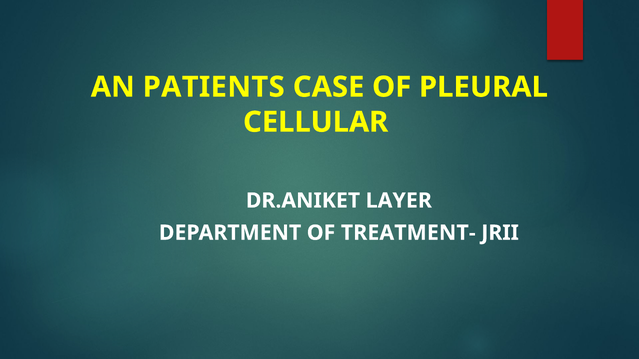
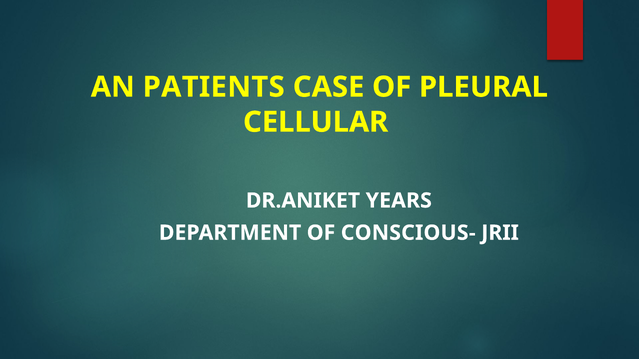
LAYER: LAYER -> YEARS
TREATMENT-: TREATMENT- -> CONSCIOUS-
